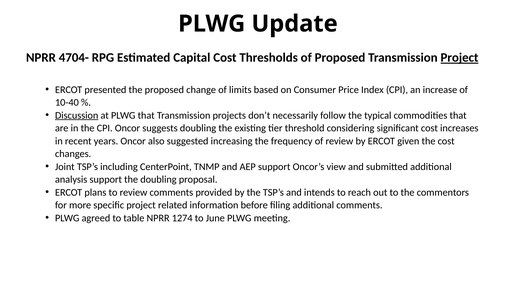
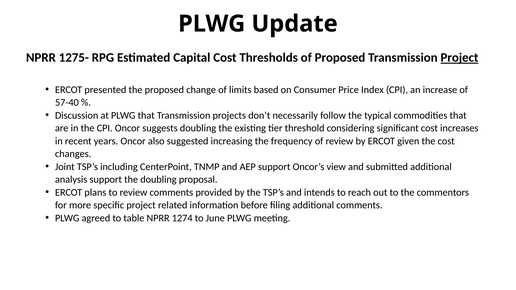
4704-: 4704- -> 1275-
10-40: 10-40 -> 57-40
Discussion underline: present -> none
